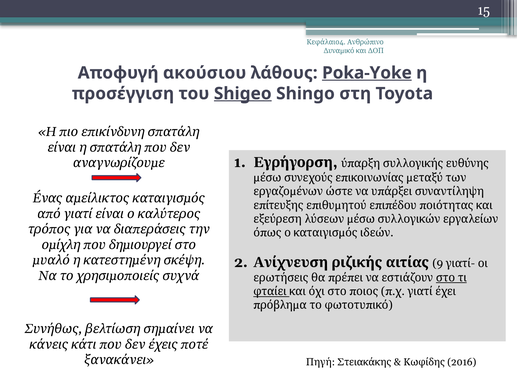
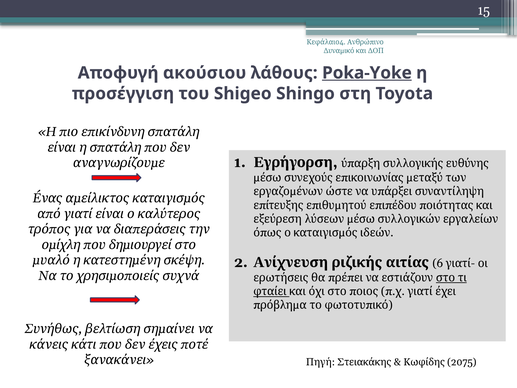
Shigeo underline: present -> none
9: 9 -> 6
2016: 2016 -> 2075
